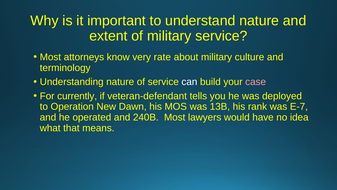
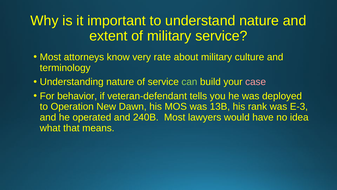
can colour: white -> light green
currently: currently -> behavior
E-7: E-7 -> E-3
